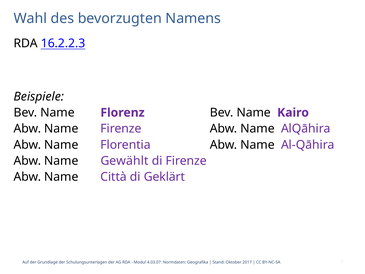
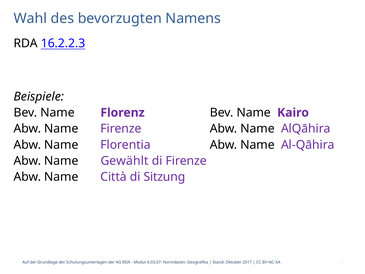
Geklärt: Geklärt -> Sitzung
